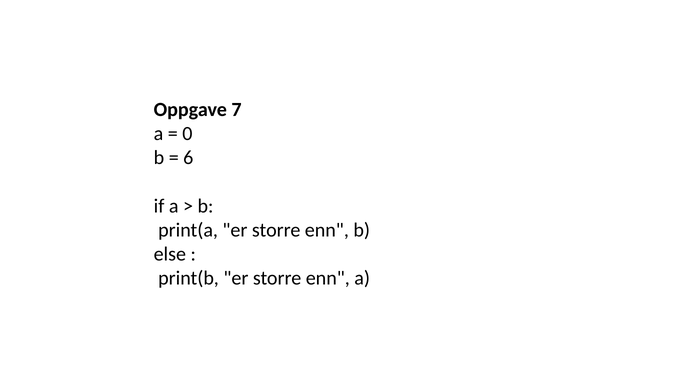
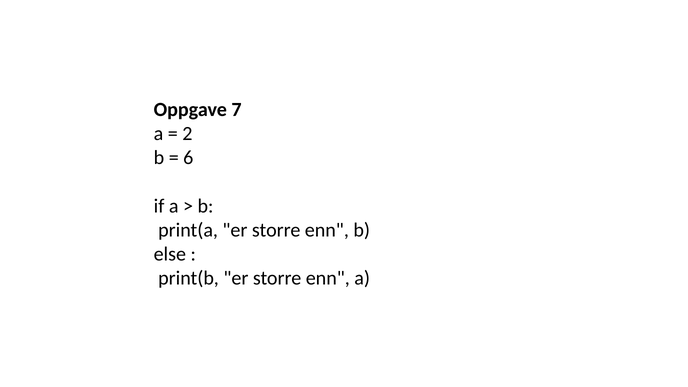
0: 0 -> 2
